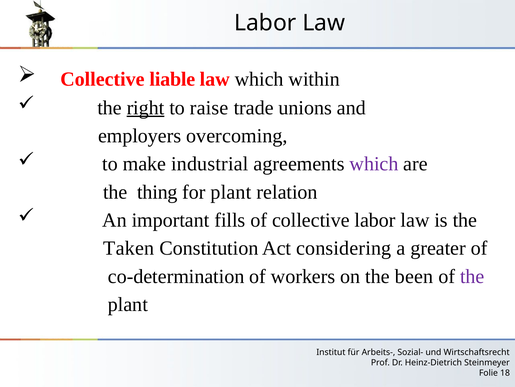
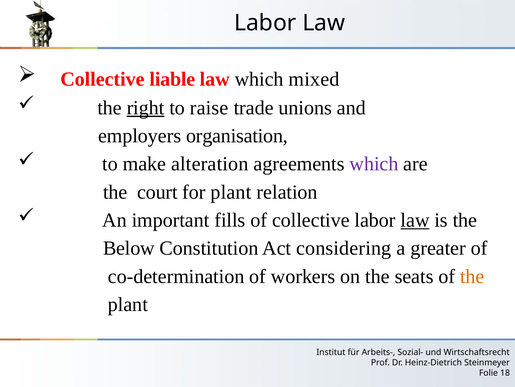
within: within -> mixed
overcoming: overcoming -> organisation
industrial: industrial -> alteration
thing: thing -> court
law at (415, 220) underline: none -> present
Taken: Taken -> Below
been: been -> seats
the at (472, 276) colour: purple -> orange
